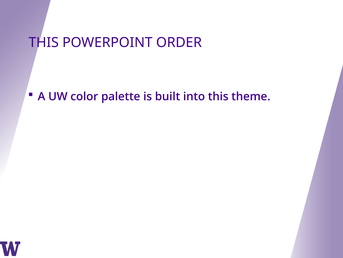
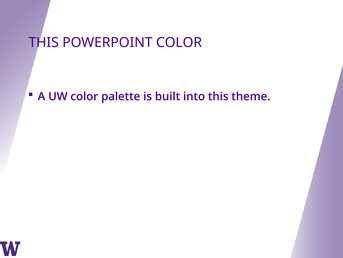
POWERPOINT ORDER: ORDER -> COLOR
